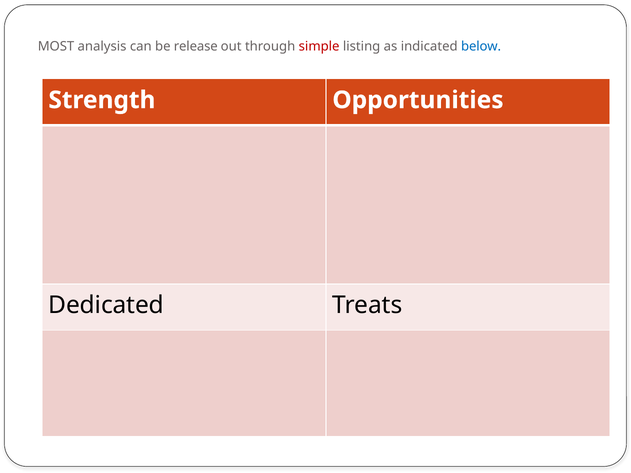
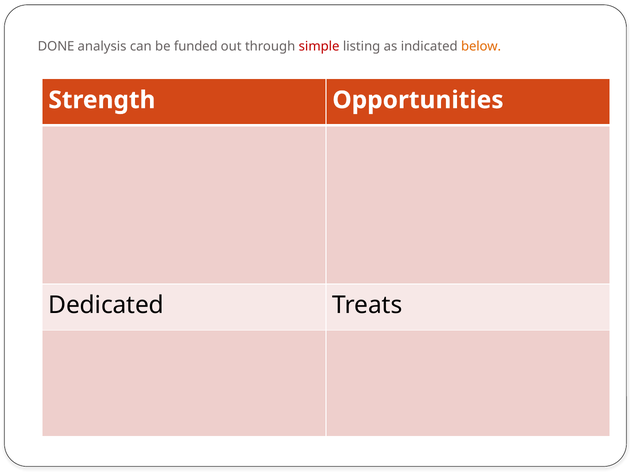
MOST: MOST -> DONE
release: release -> funded
below colour: blue -> orange
